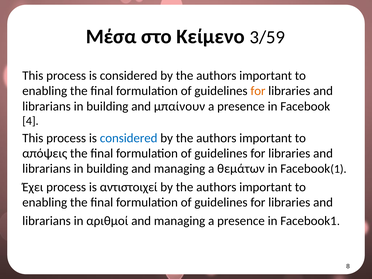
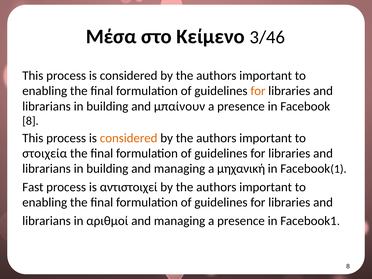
3/59: 3/59 -> 3/46
4 at (30, 121): 4 -> 8
considered at (129, 138) colour: blue -> orange
απόψεις: απόψεις -> στοιχεία
θεμάτων: θεμάτων -> μηχανική
Έχει: Έχει -> Fast
